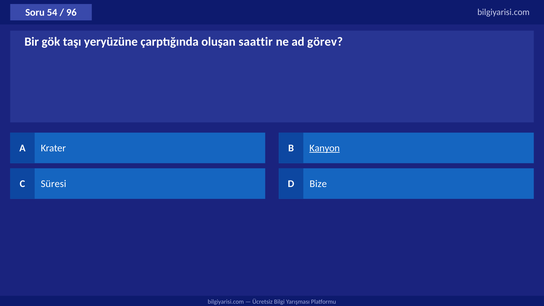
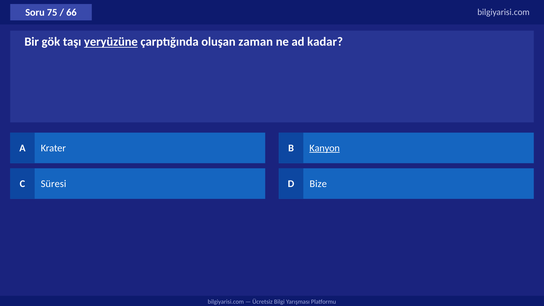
54: 54 -> 75
96: 96 -> 66
yeryüzüne underline: none -> present
saattir: saattir -> zaman
görev: görev -> kadar
